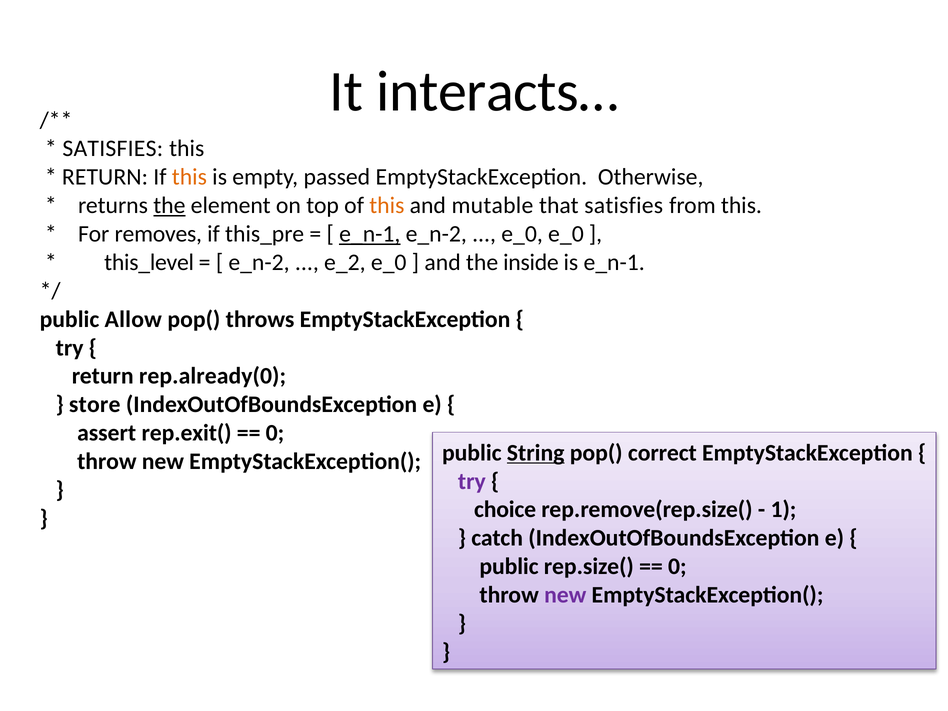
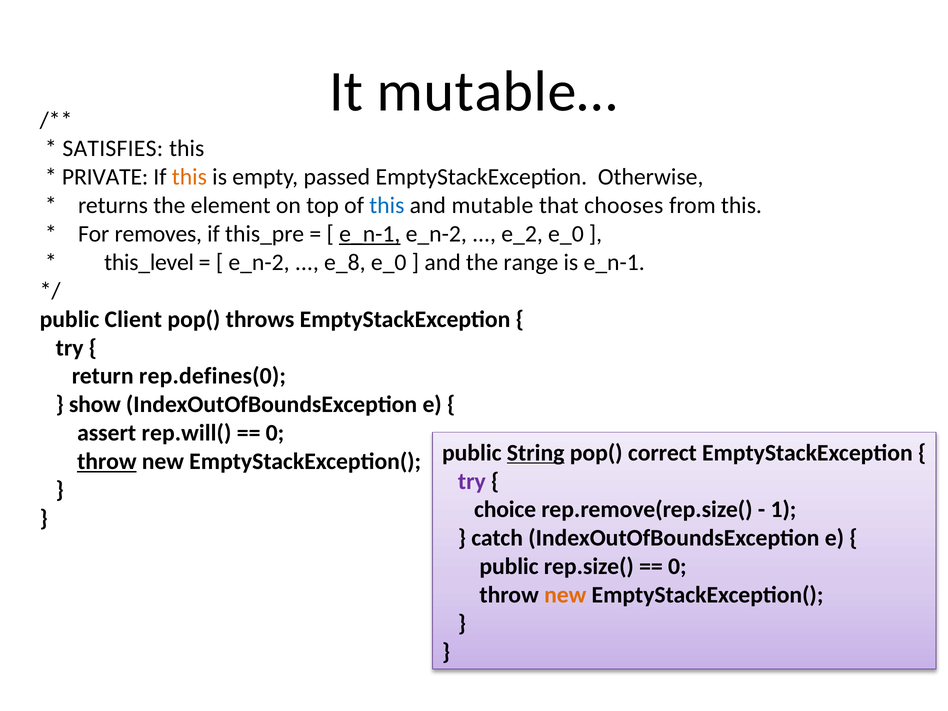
interacts…: interacts… -> mutable…
RETURN at (105, 177): RETURN -> PRIVATE
the at (169, 206) underline: present -> none
this at (387, 206) colour: orange -> blue
that satisfies: satisfies -> chooses
e_0 at (522, 234): e_0 -> e_2
e_2: e_2 -> e_8
inside: inside -> range
Allow: Allow -> Client
rep.already(0: rep.already(0 -> rep.defines(0
store: store -> show
rep.exit(: rep.exit( -> rep.will(
throw at (107, 461) underline: none -> present
new at (565, 595) colour: purple -> orange
